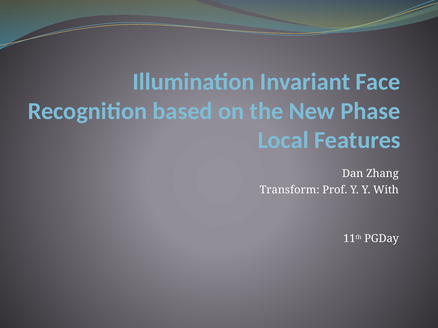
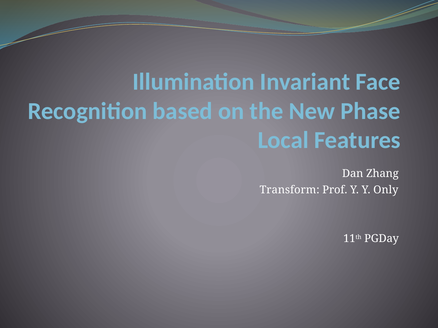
With: With -> Only
